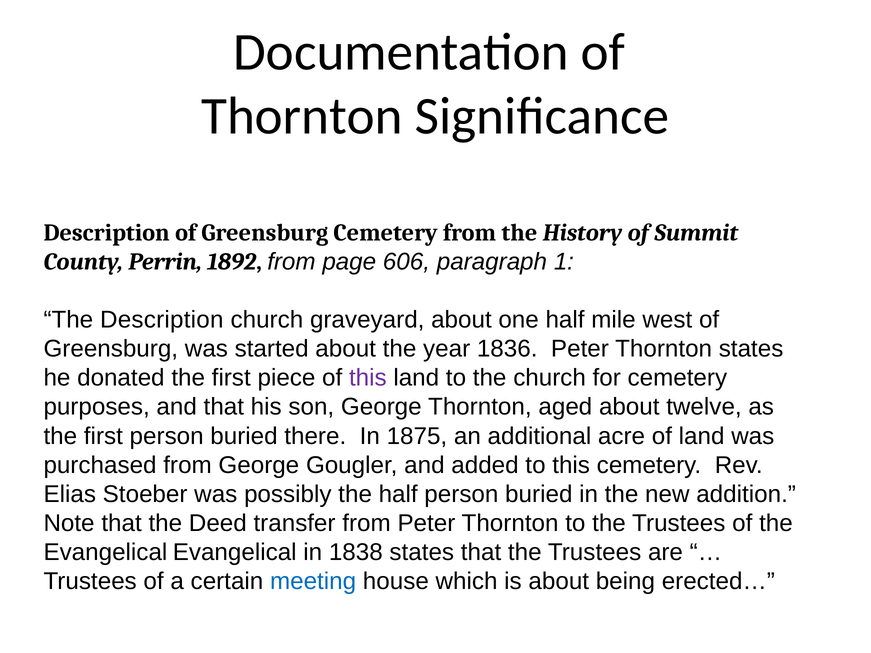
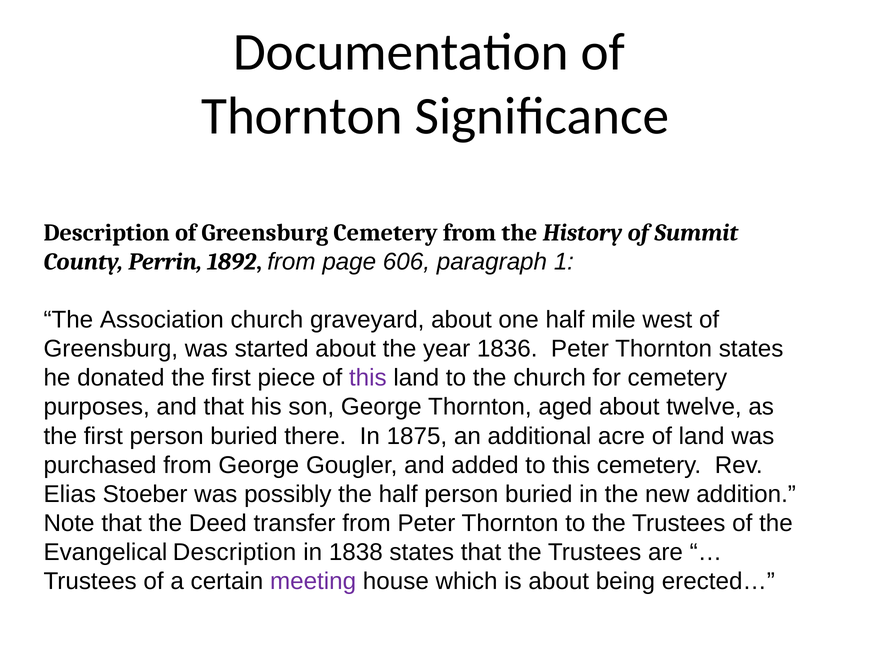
The Description: Description -> Association
Evangelical Evangelical: Evangelical -> Description
meeting colour: blue -> purple
